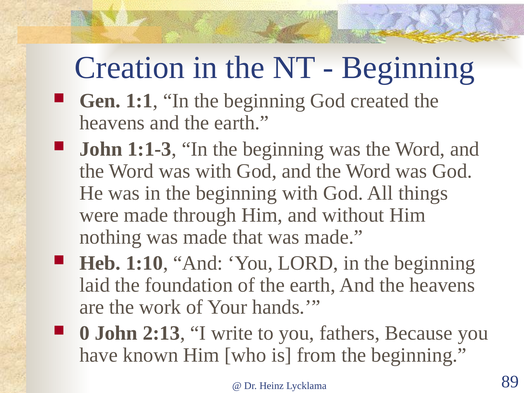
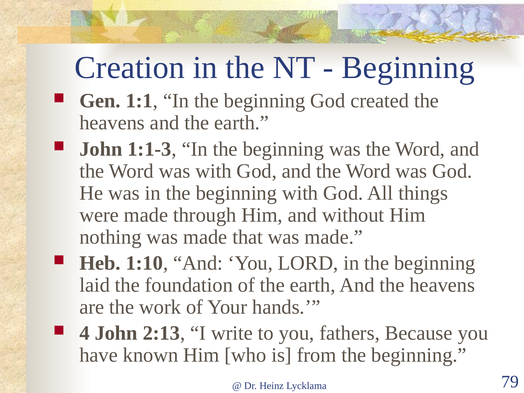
0: 0 -> 4
89: 89 -> 79
